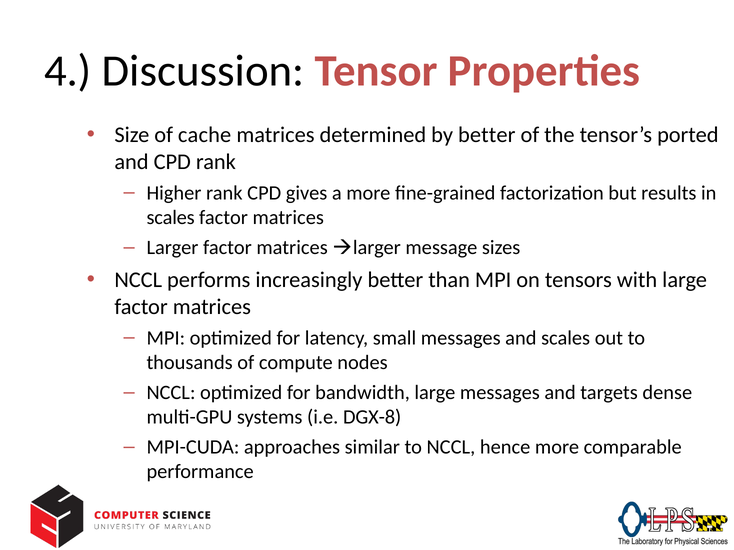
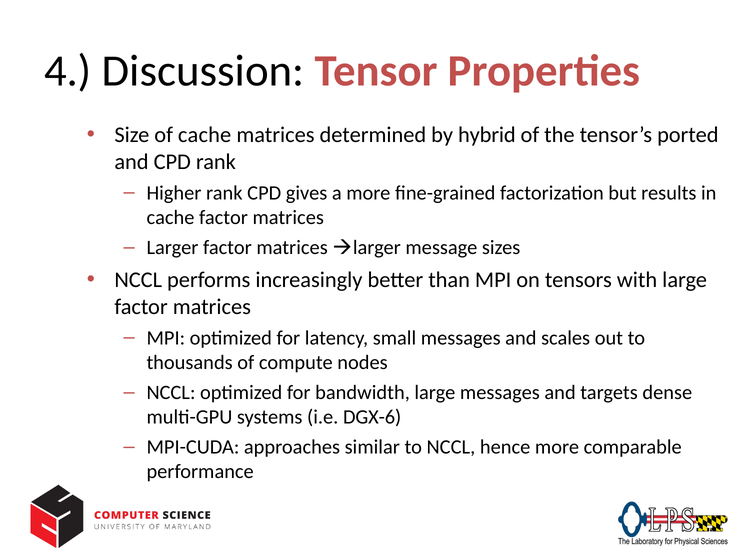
by better: better -> hybrid
scales at (171, 218): scales -> cache
DGX-8: DGX-8 -> DGX-6
